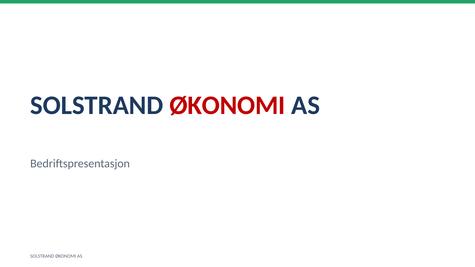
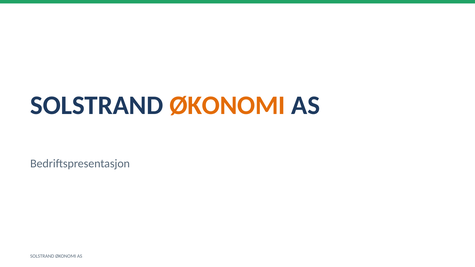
ØKONOMI at (227, 105) colour: red -> orange
